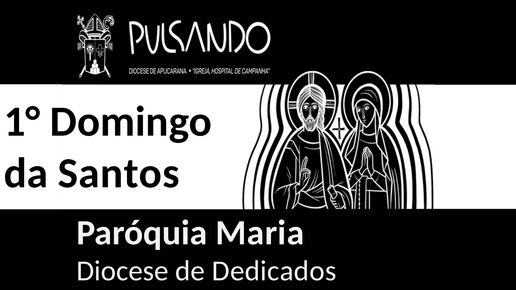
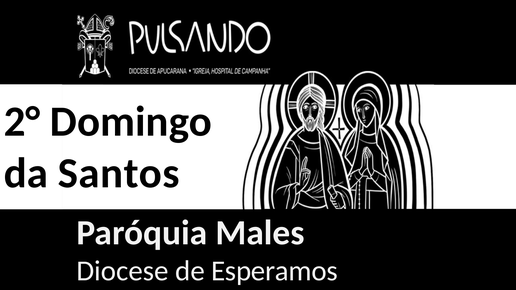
1°: 1° -> 2°
Maria: Maria -> Males
Dedicados: Dedicados -> Esperamos
